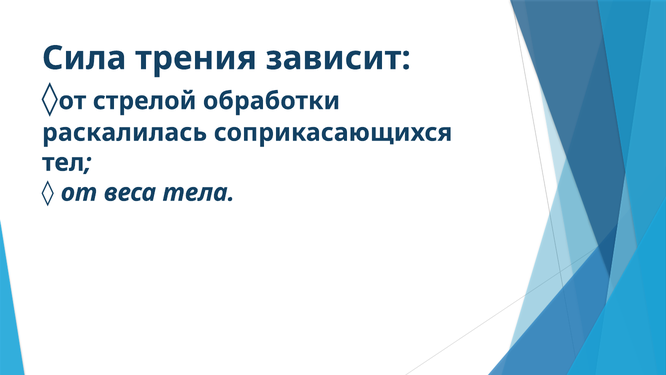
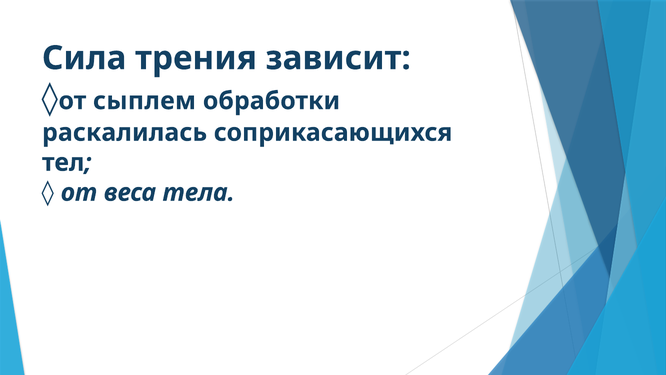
стрелой: стрелой -> сыплем
